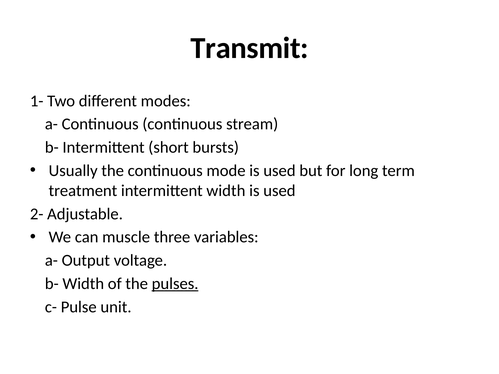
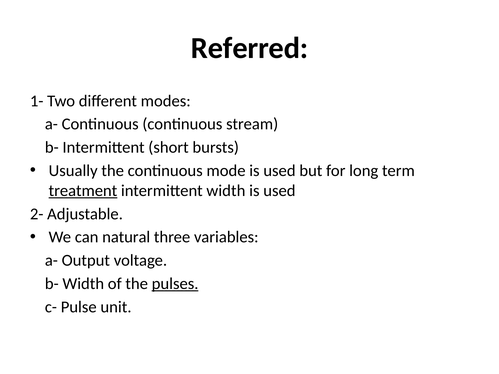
Transmit: Transmit -> Referred
treatment underline: none -> present
muscle: muscle -> natural
